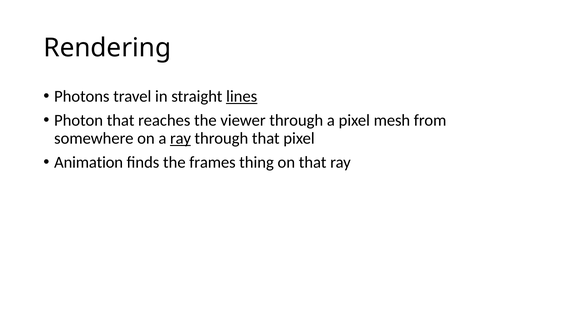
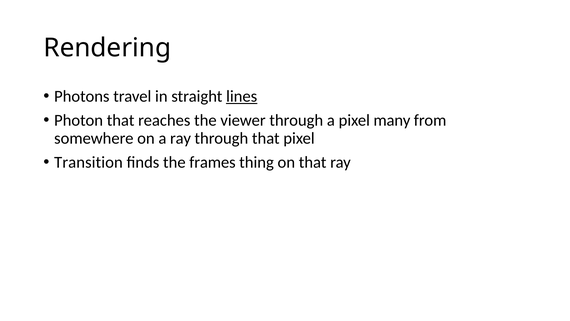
mesh: mesh -> many
ray at (180, 138) underline: present -> none
Animation: Animation -> Transition
